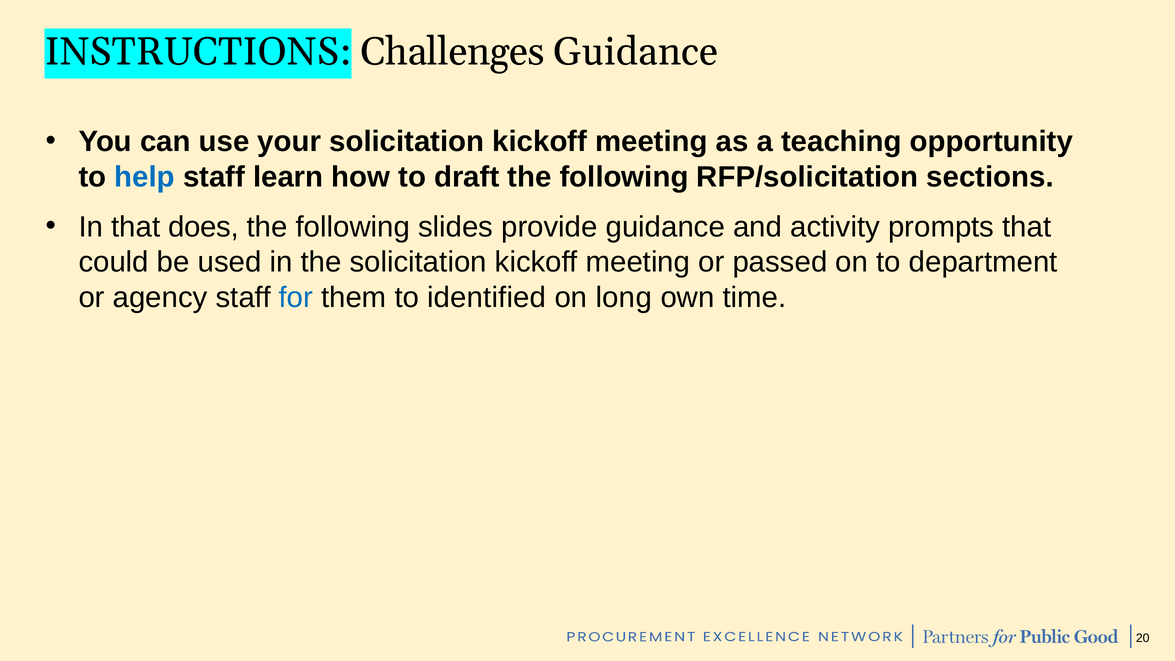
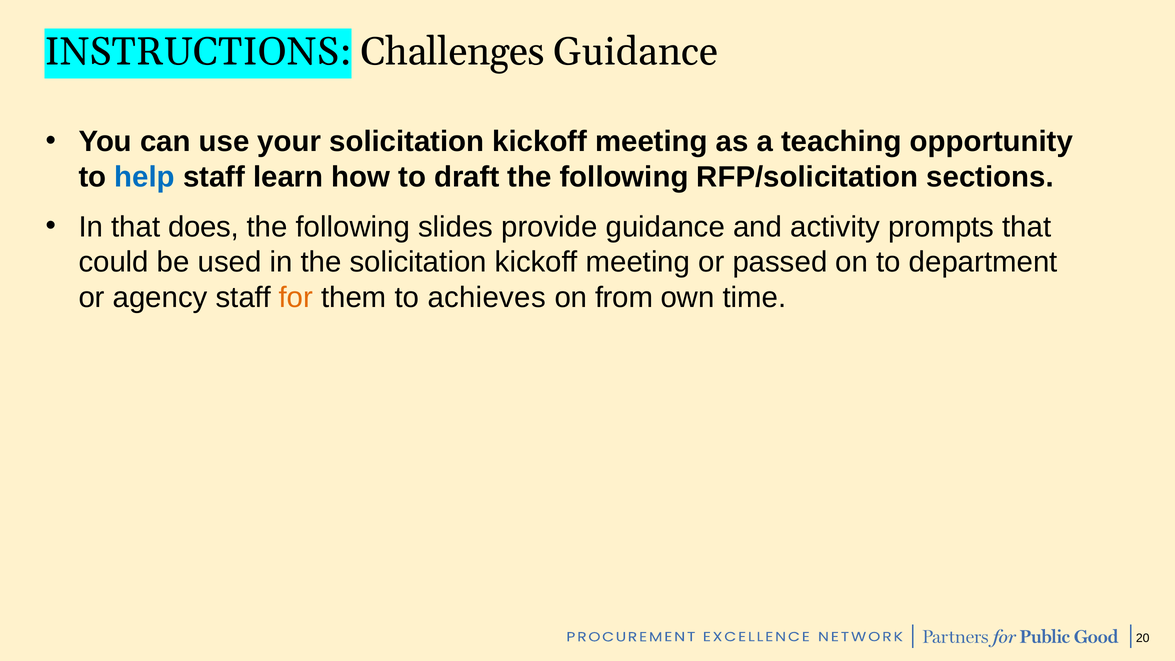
for colour: blue -> orange
identified: identified -> achieves
long: long -> from
